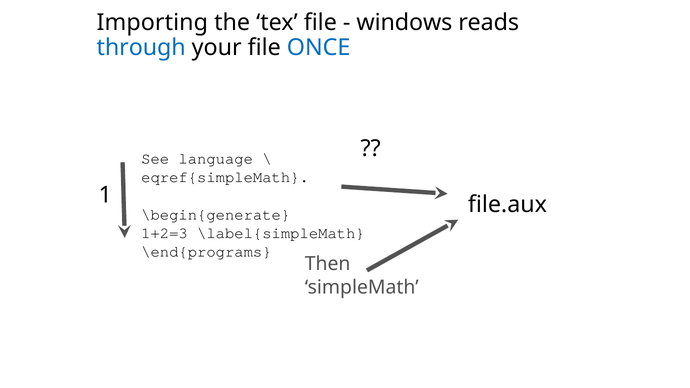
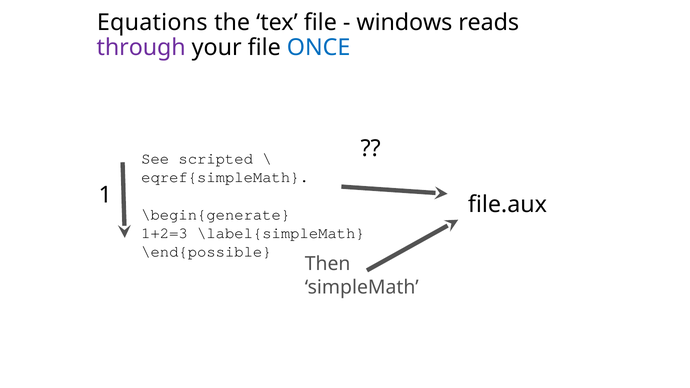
Importing: Importing -> Equations
through colour: blue -> purple
language: language -> scripted
\end{programs: \end{programs -> \end{possible
